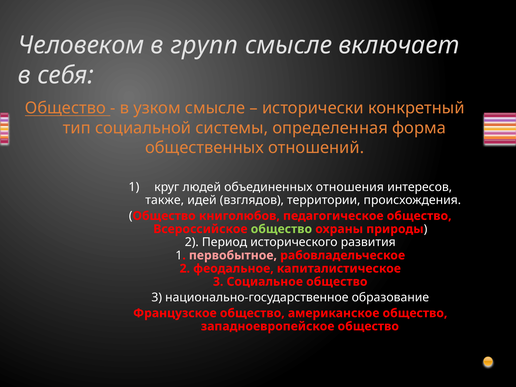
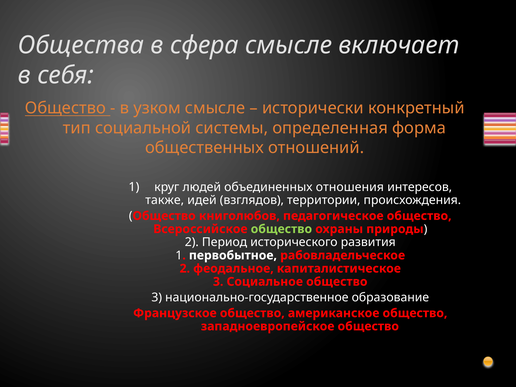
Человеком: Человеком -> Общества
групп: групп -> сфера
первобытное colour: pink -> white
